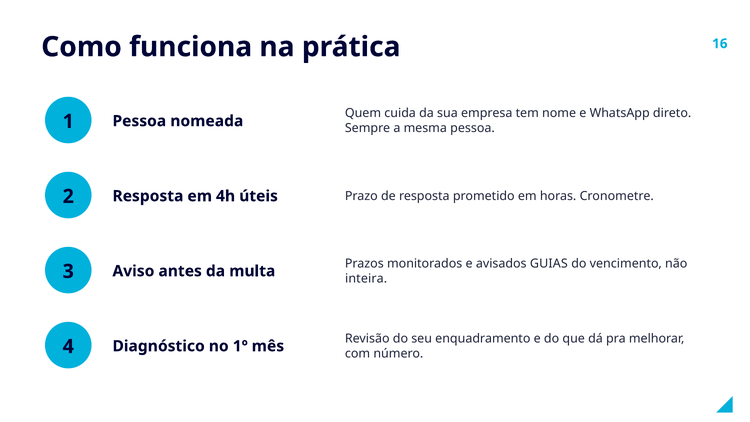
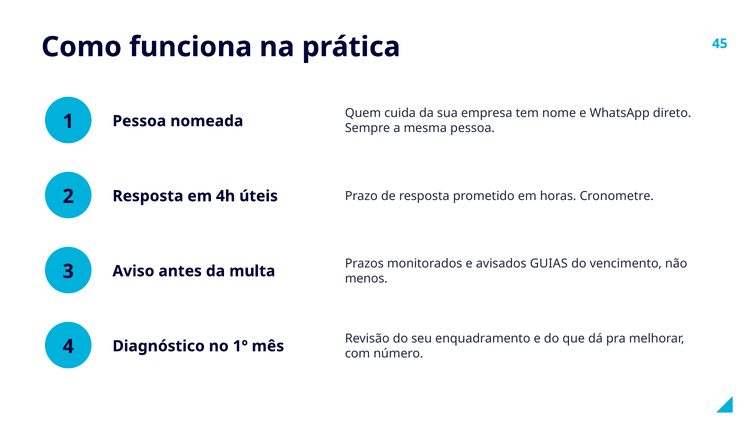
16: 16 -> 45
inteira: inteira -> menos
